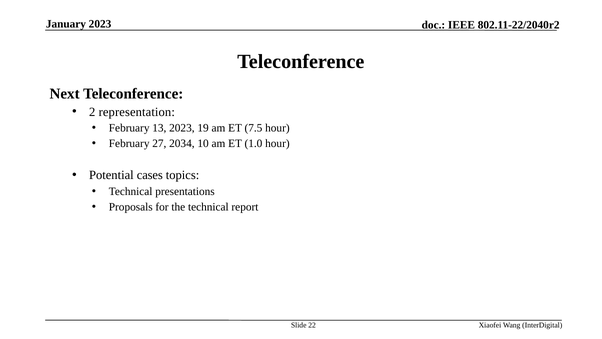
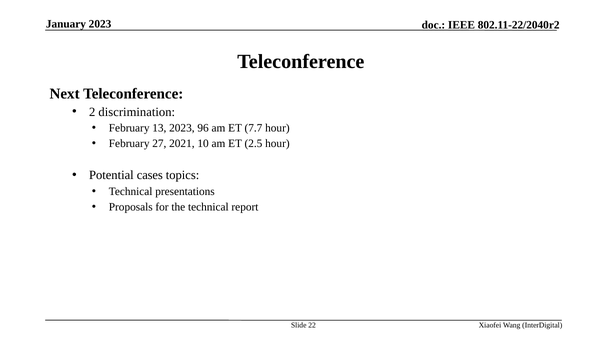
representation: representation -> discrimination
19: 19 -> 96
7.5: 7.5 -> 7.7
2034: 2034 -> 2021
1.0: 1.0 -> 2.5
